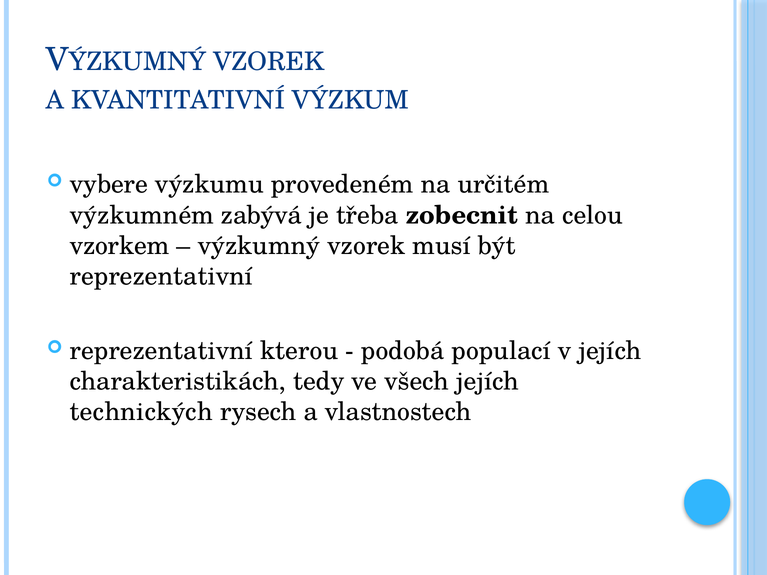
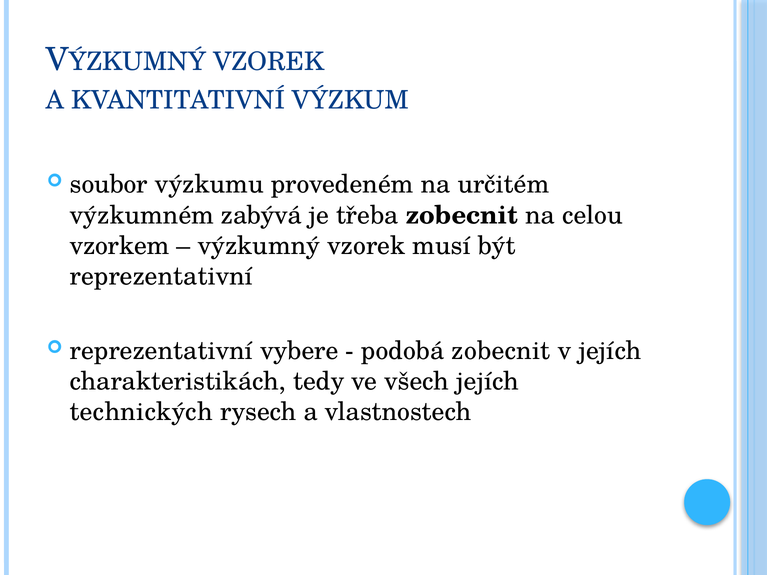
vybere: vybere -> soubor
kterou: kterou -> vybere
podobá populací: populací -> zobecnit
